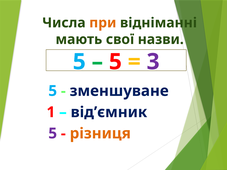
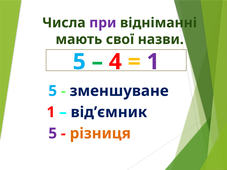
при colour: orange -> purple
5 at (115, 62): 5 -> 4
3 at (153, 62): 3 -> 1
